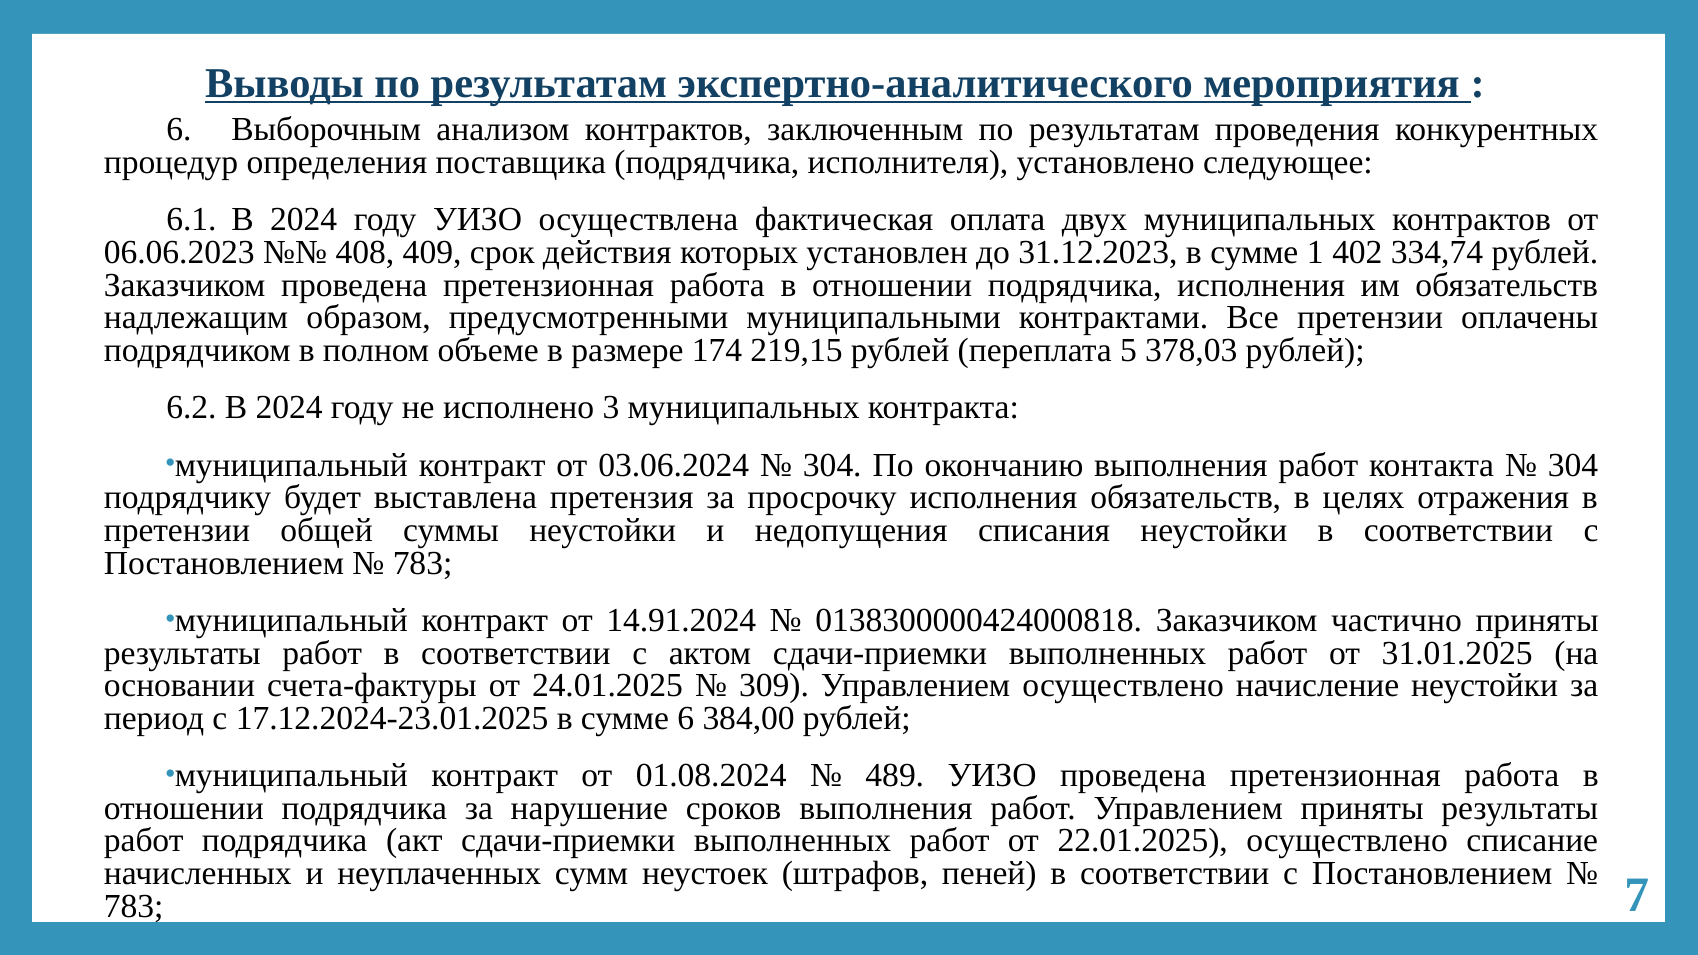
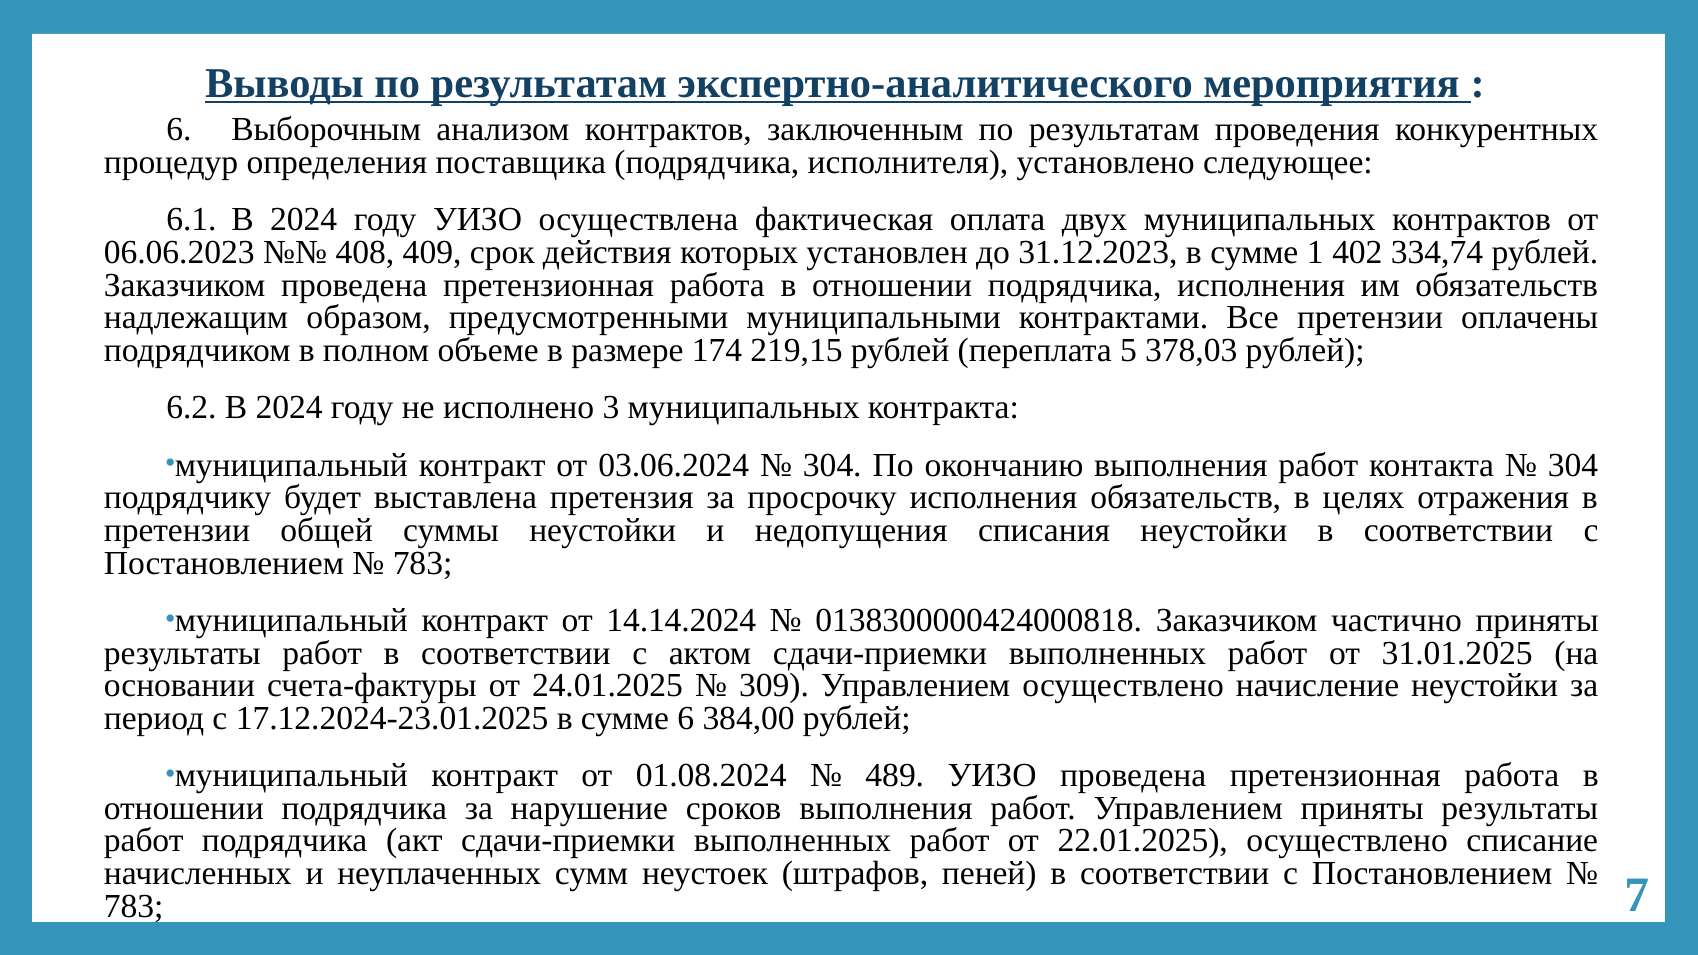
14.91.2024: 14.91.2024 -> 14.14.2024
